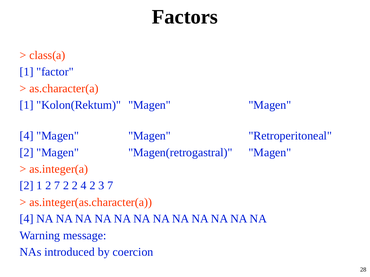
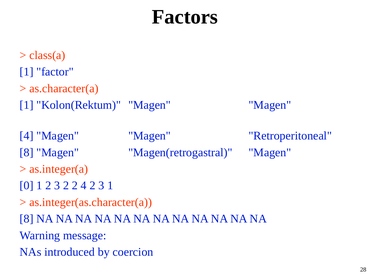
2 at (27, 153): 2 -> 8
2 at (27, 186): 2 -> 0
1 2 7: 7 -> 3
3 7: 7 -> 1
4 at (27, 219): 4 -> 8
